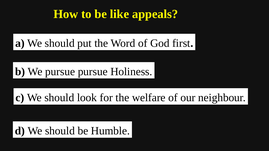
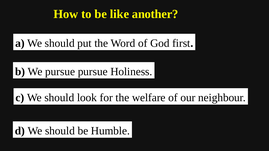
appeals: appeals -> another
